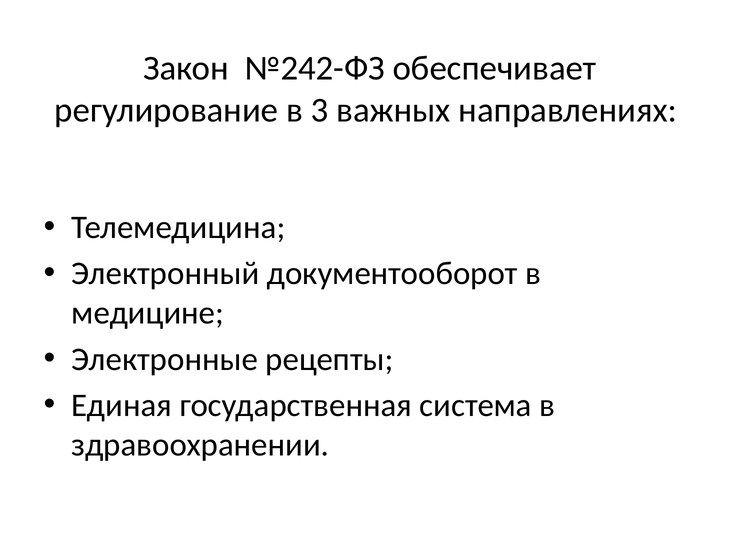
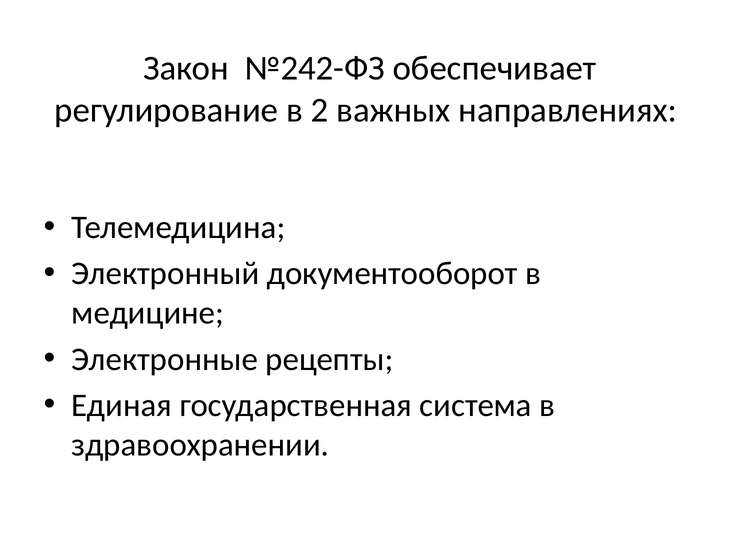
3: 3 -> 2
